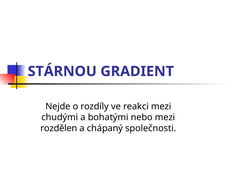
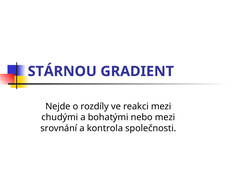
rozdělen: rozdělen -> srovnání
chápaný: chápaný -> kontrola
